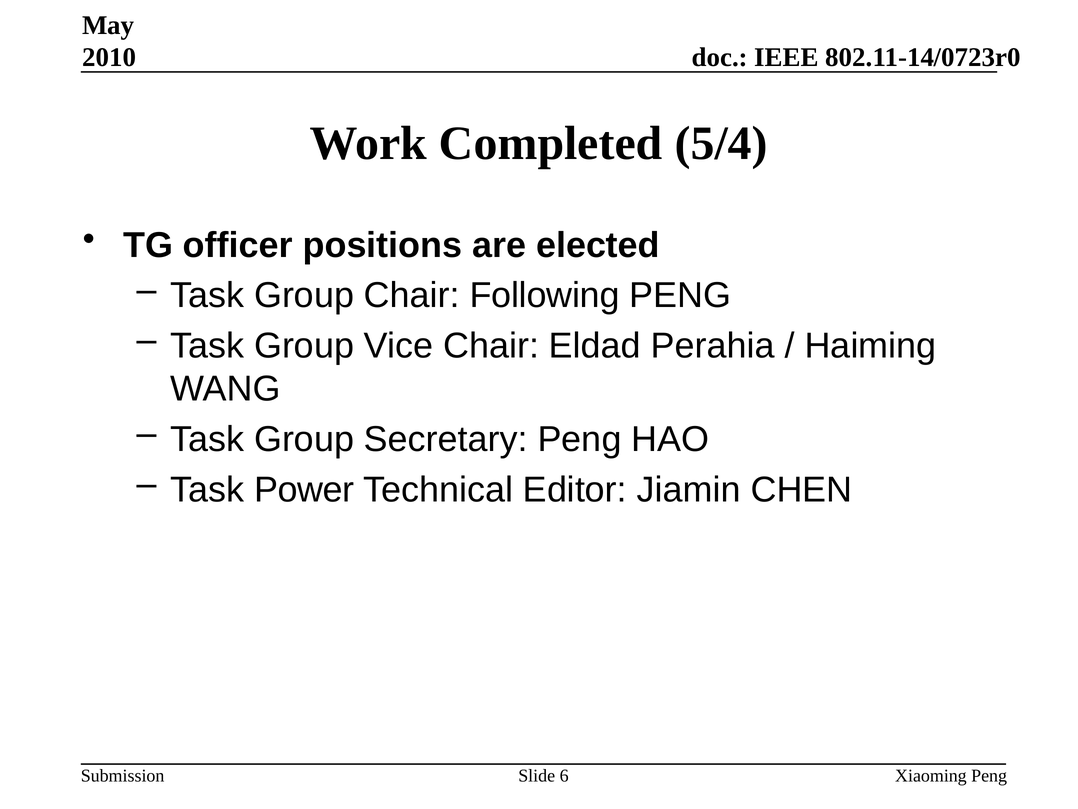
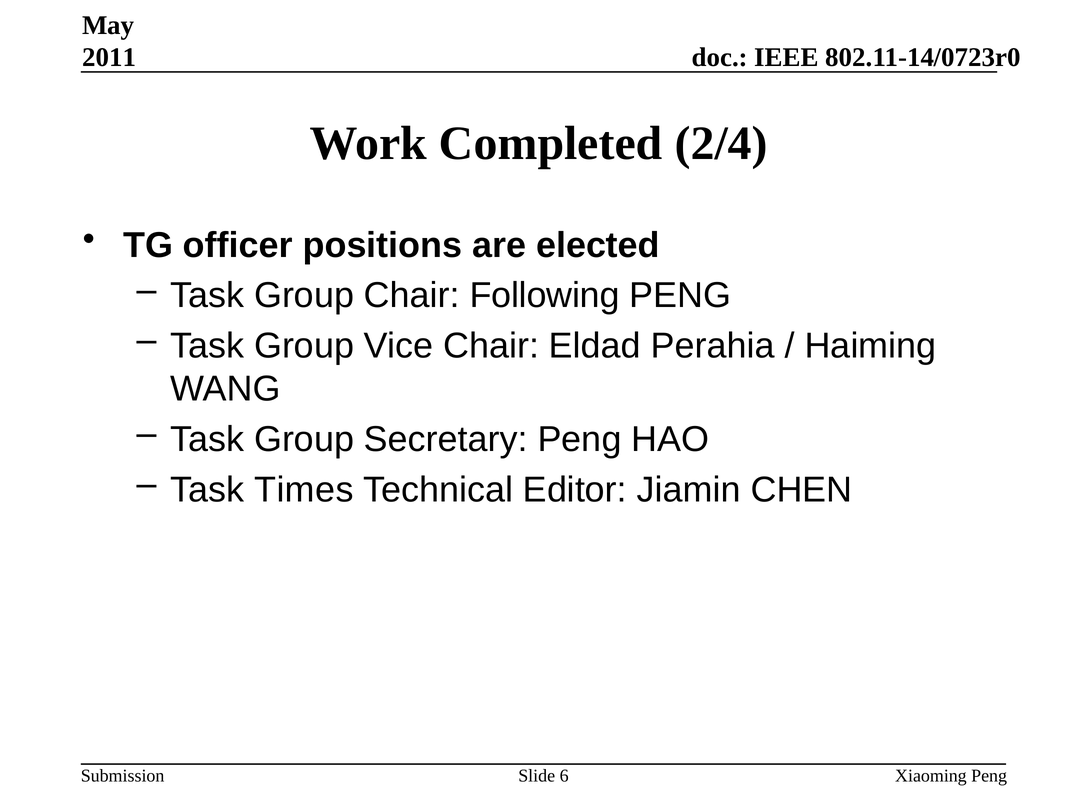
2010: 2010 -> 2011
5/4: 5/4 -> 2/4
Power: Power -> Times
